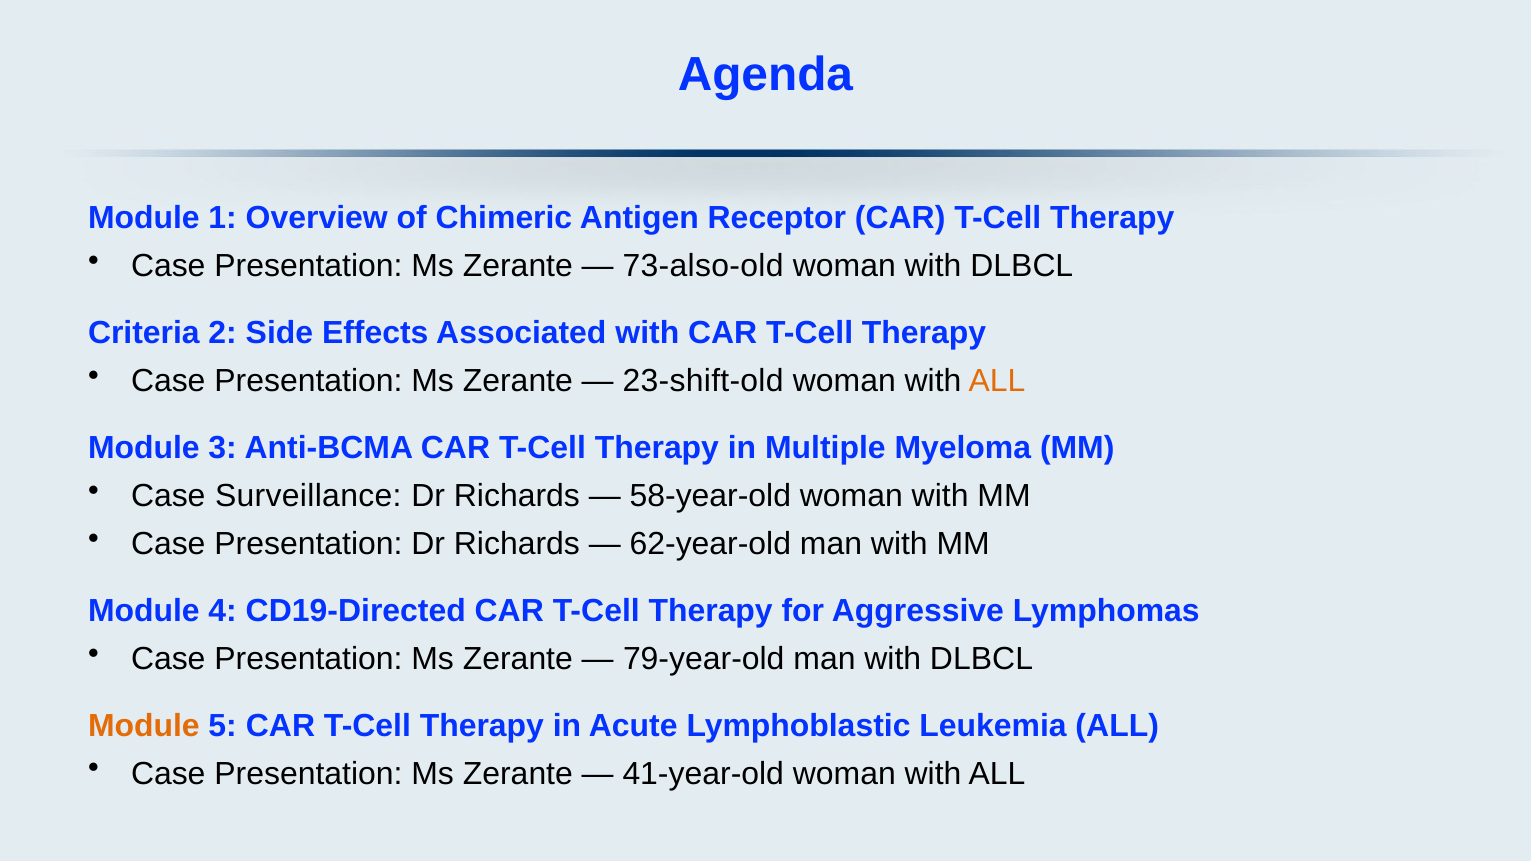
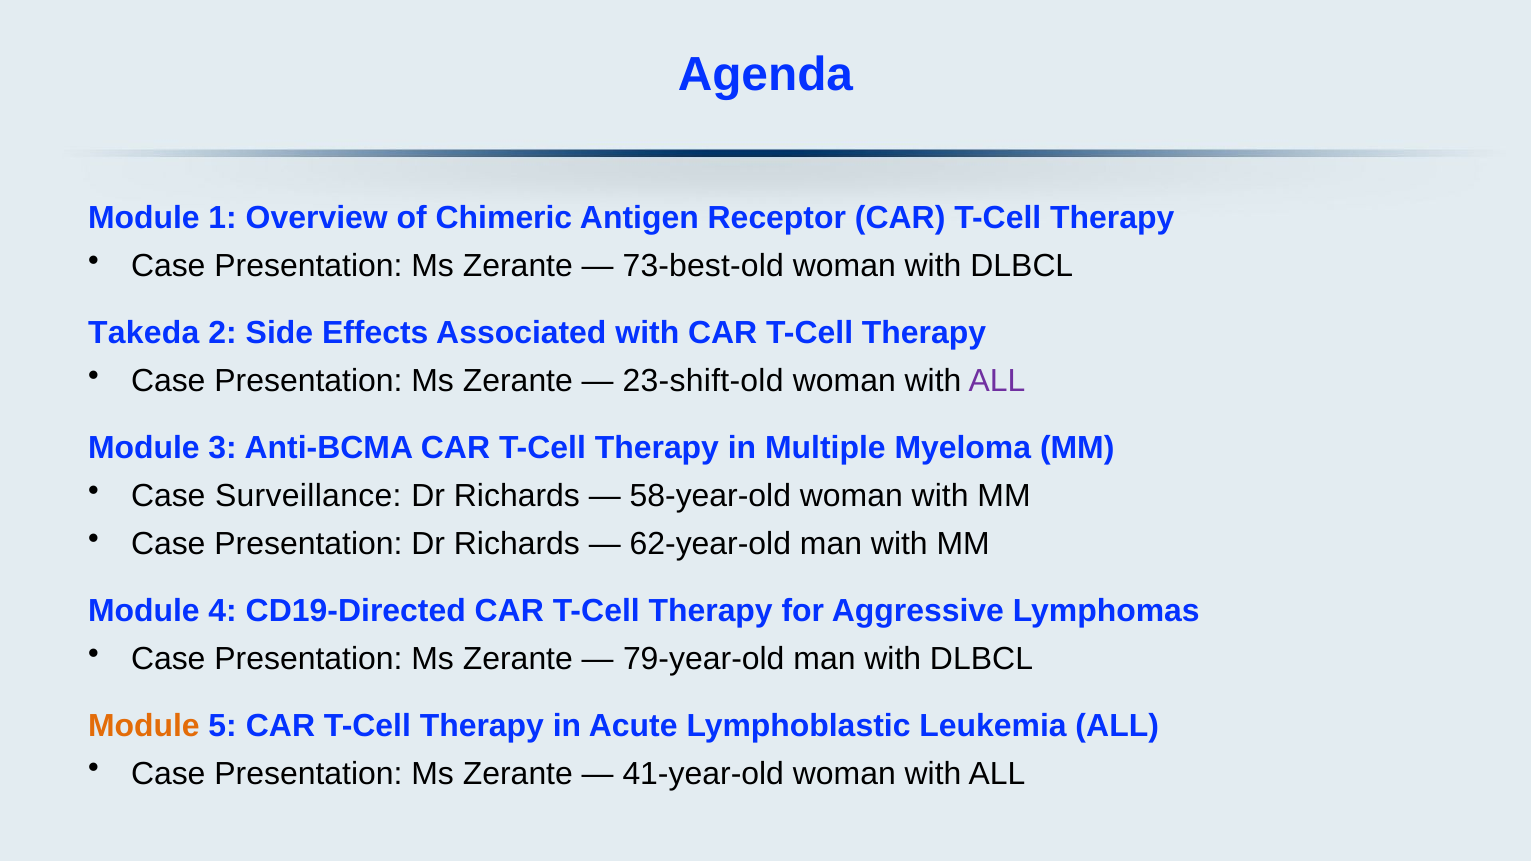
73-also-old: 73-also-old -> 73-best-old
Criteria: Criteria -> Takeda
ALL at (997, 381) colour: orange -> purple
